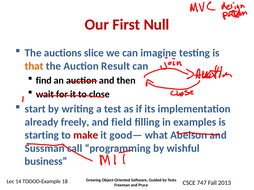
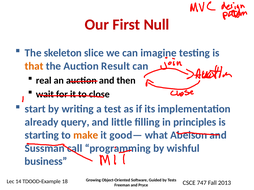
auctions: auctions -> skeleton
find: find -> real
freely: freely -> query
field: field -> little
examples: examples -> principles
make colour: red -> orange
